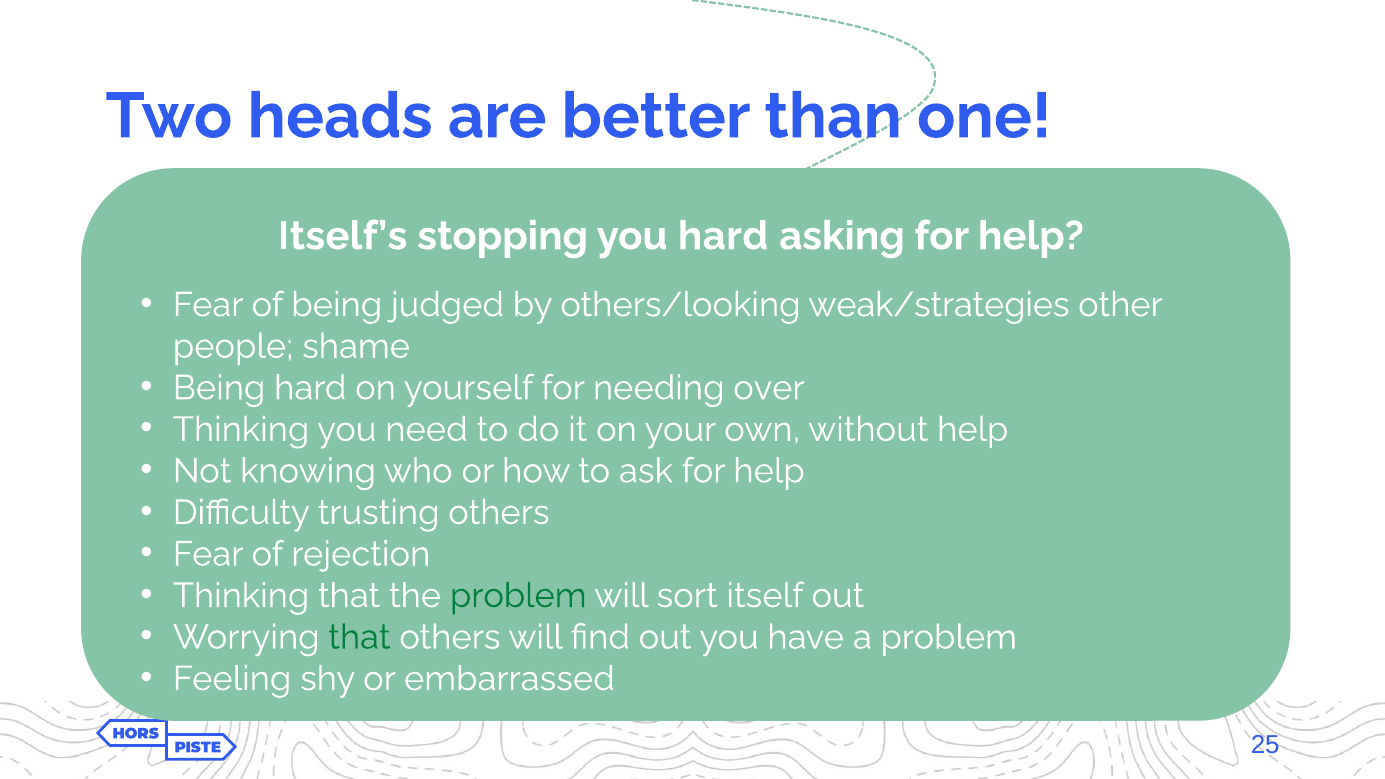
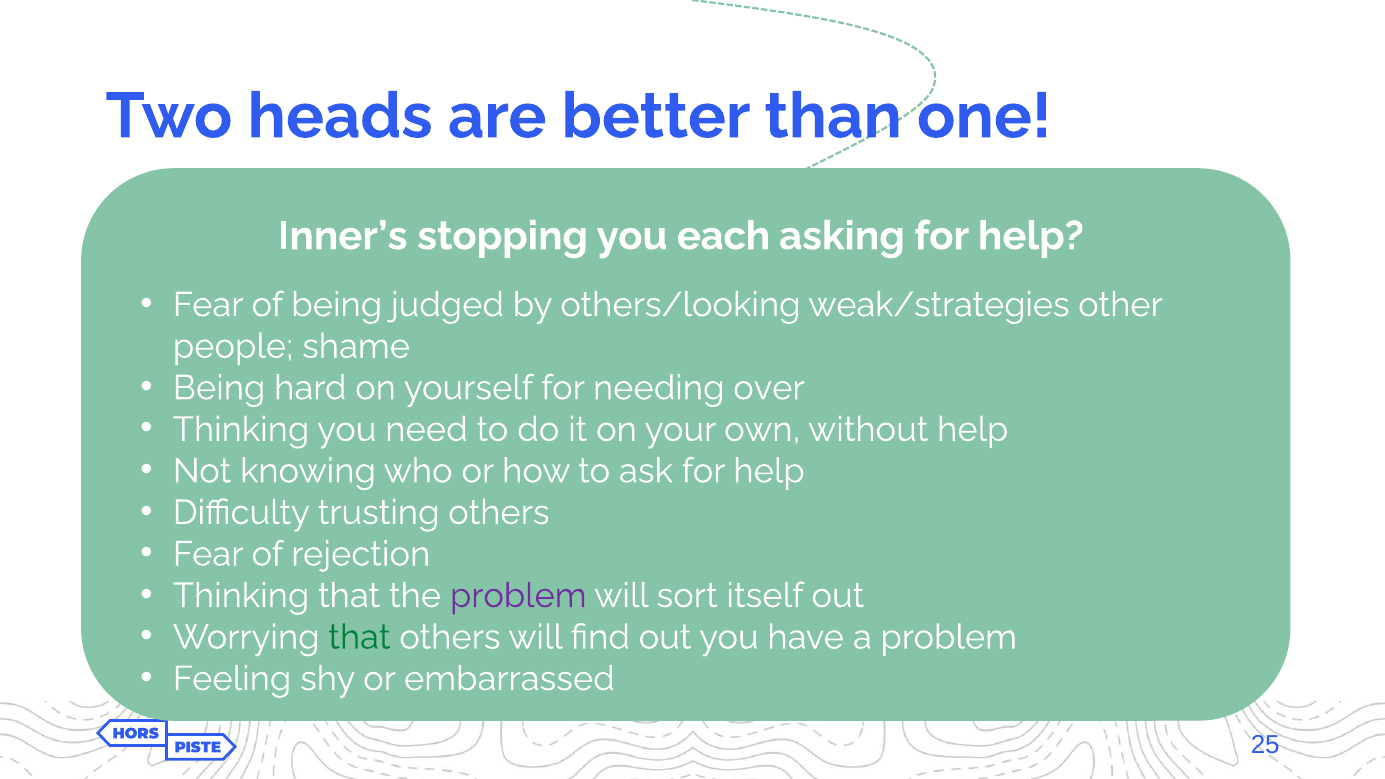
Itself’s: Itself’s -> Inner’s
you hard: hard -> each
problem at (518, 596) colour: green -> purple
